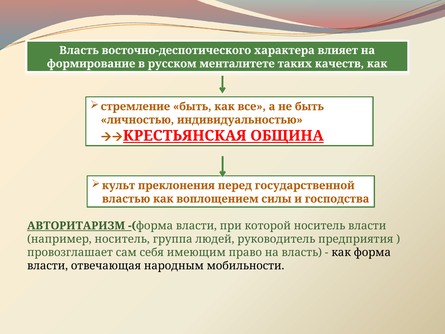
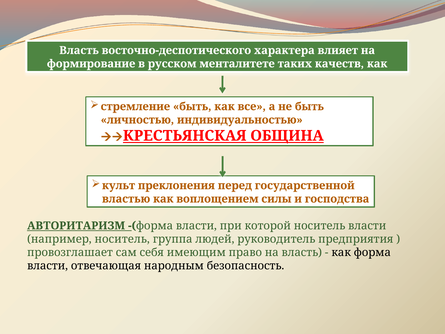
мобильности: мобильности -> безопасность
